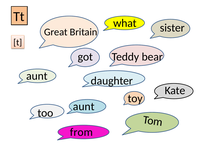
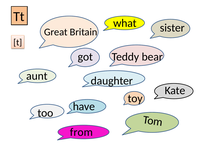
aunt at (84, 107): aunt -> have
